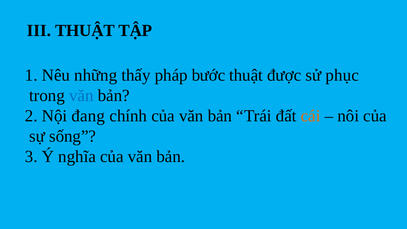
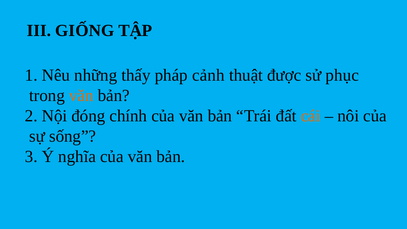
III THUẬT: THUẬT -> GIỐNG
bước: bước -> cảnh
văn at (81, 96) colour: blue -> orange
đang: đang -> đóng
